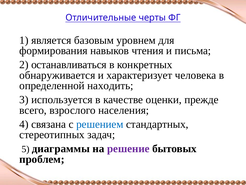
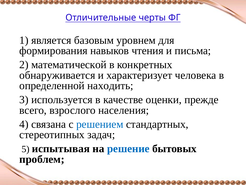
останавливаться: останавливаться -> математической
диаграммы: диаграммы -> испытывая
решение colour: purple -> blue
